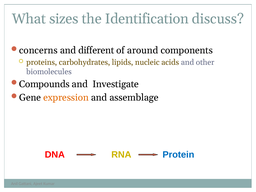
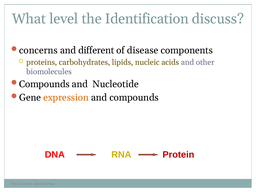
sizes: sizes -> level
around: around -> disease
Investigate: Investigate -> Nucleotide
and assemblage: assemblage -> compounds
Protein colour: blue -> red
